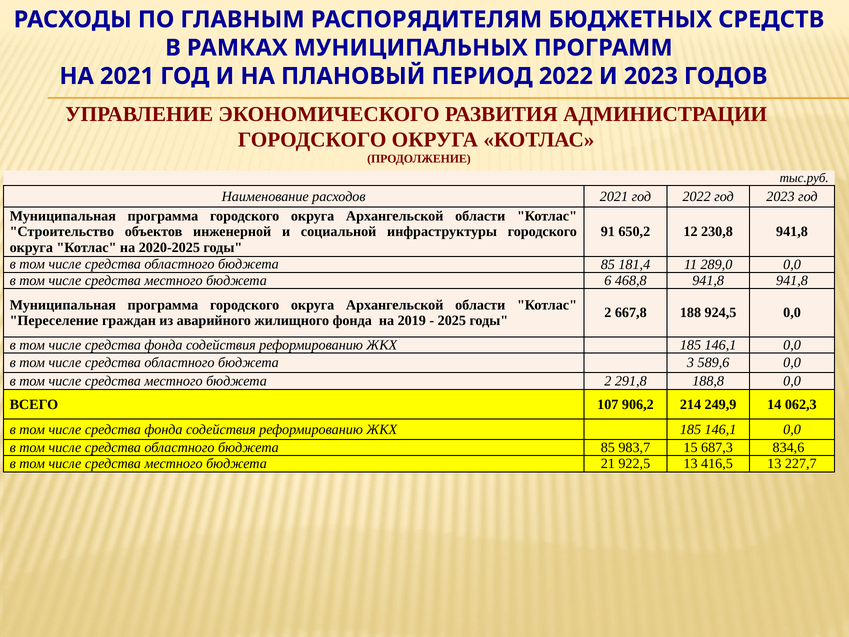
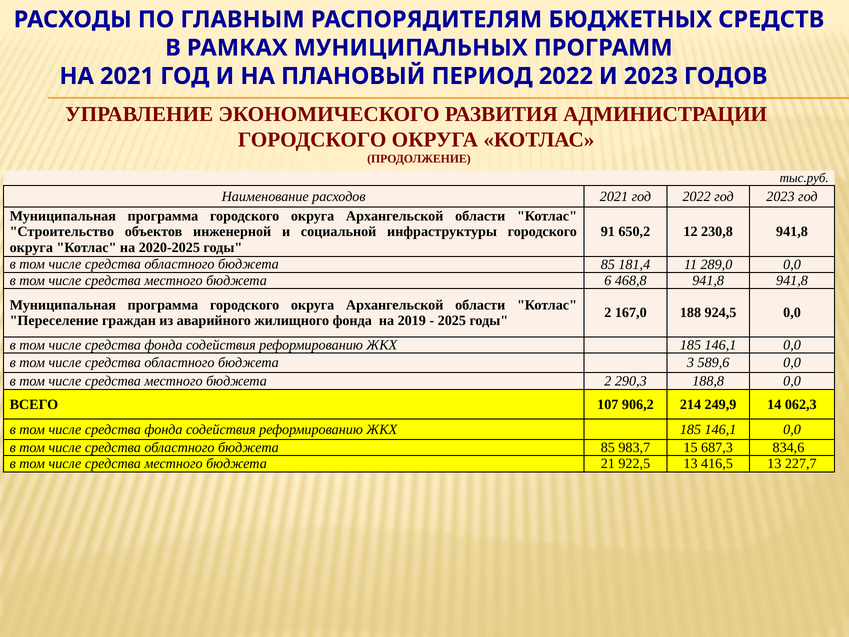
667,8: 667,8 -> 167,0
291,8: 291,8 -> 290,3
